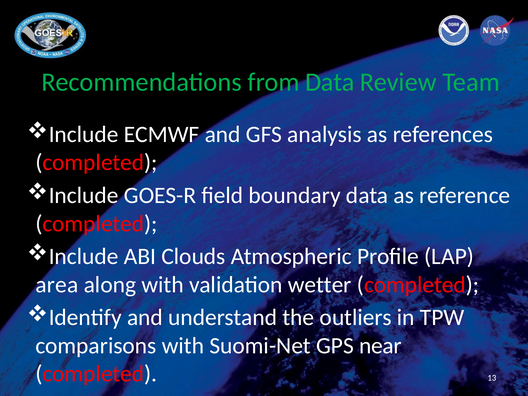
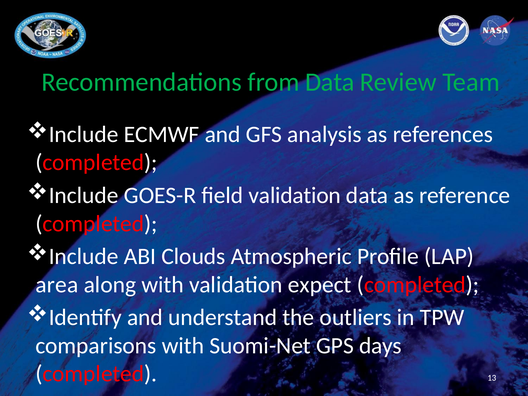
field boundary: boundary -> validation
wetter: wetter -> expect
near: near -> days
